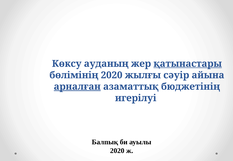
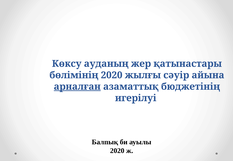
қатынастары underline: present -> none
